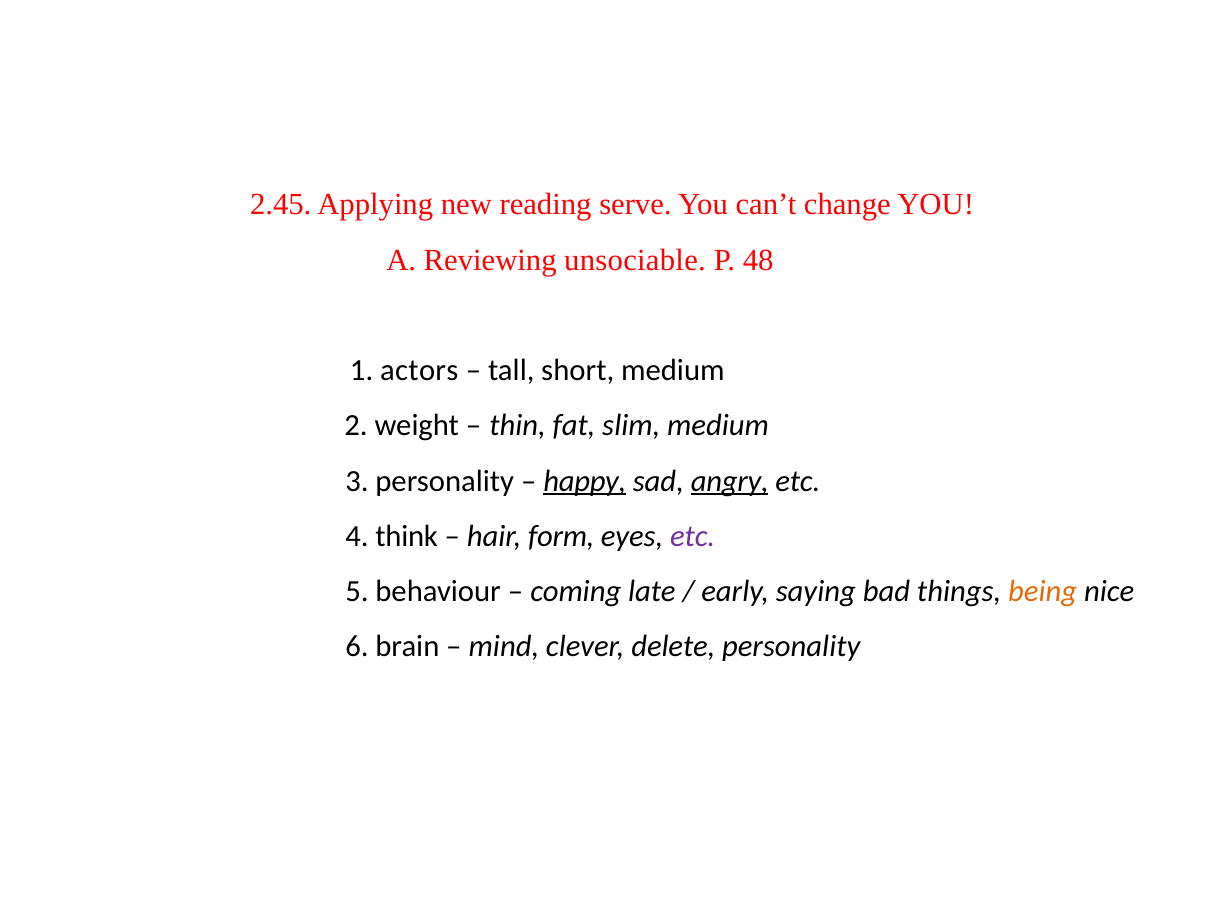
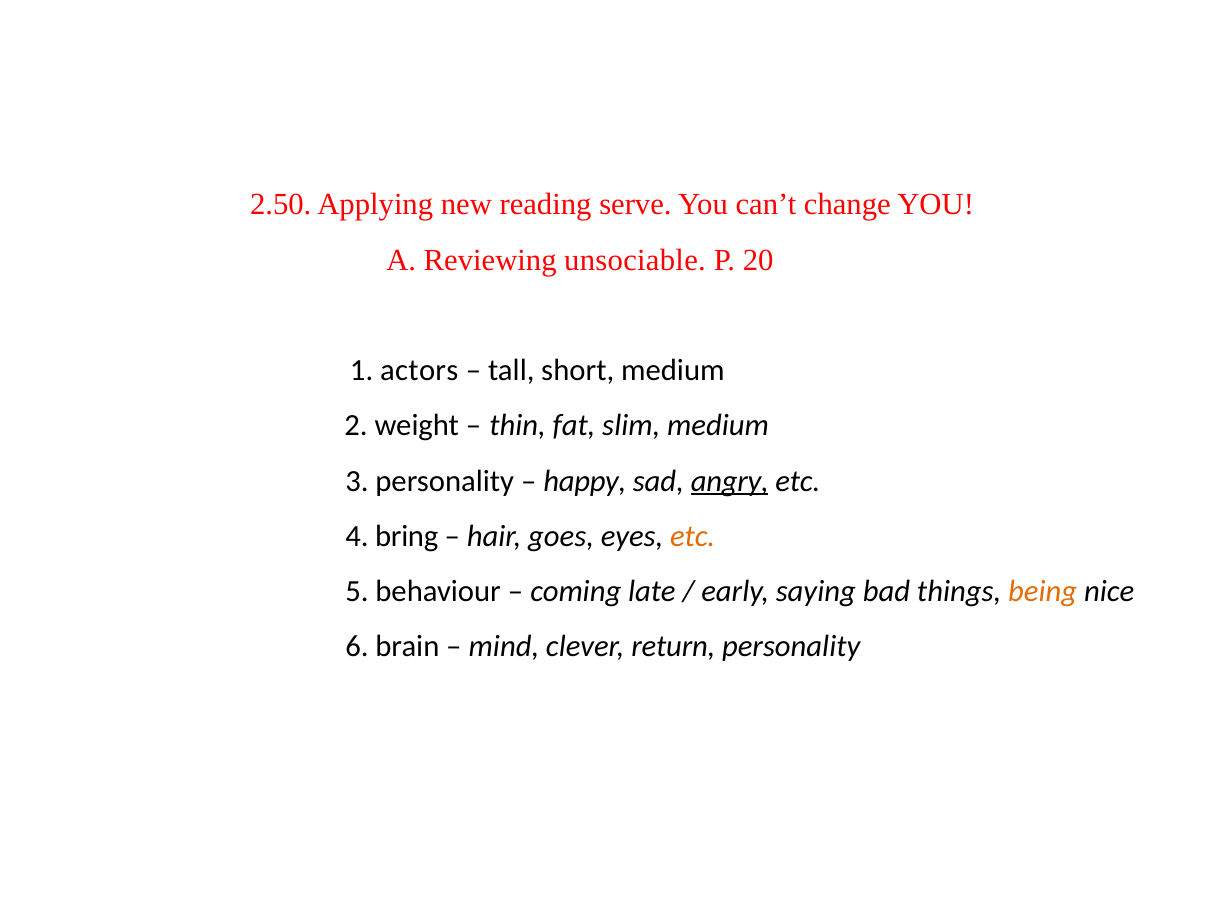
2.45: 2.45 -> 2.50
48: 48 -> 20
happy underline: present -> none
think: think -> bring
form: form -> goes
etc at (693, 536) colour: purple -> orange
delete: delete -> return
